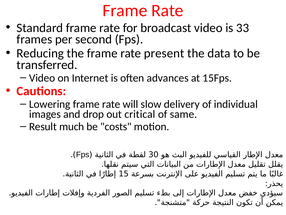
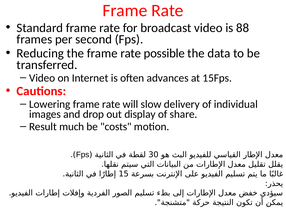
33: 33 -> 88
present: present -> possible
critical: critical -> display
same: same -> share
